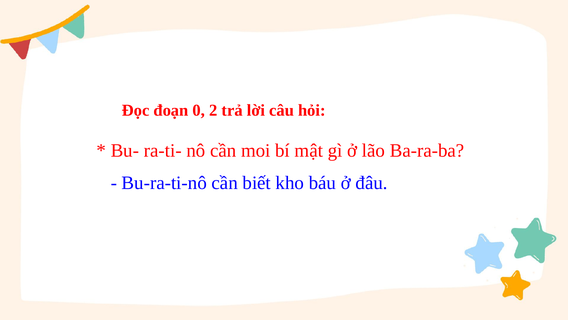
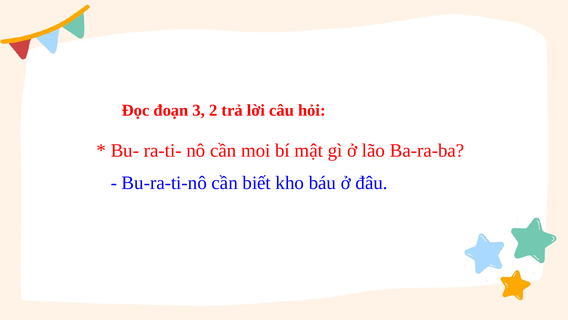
0: 0 -> 3
